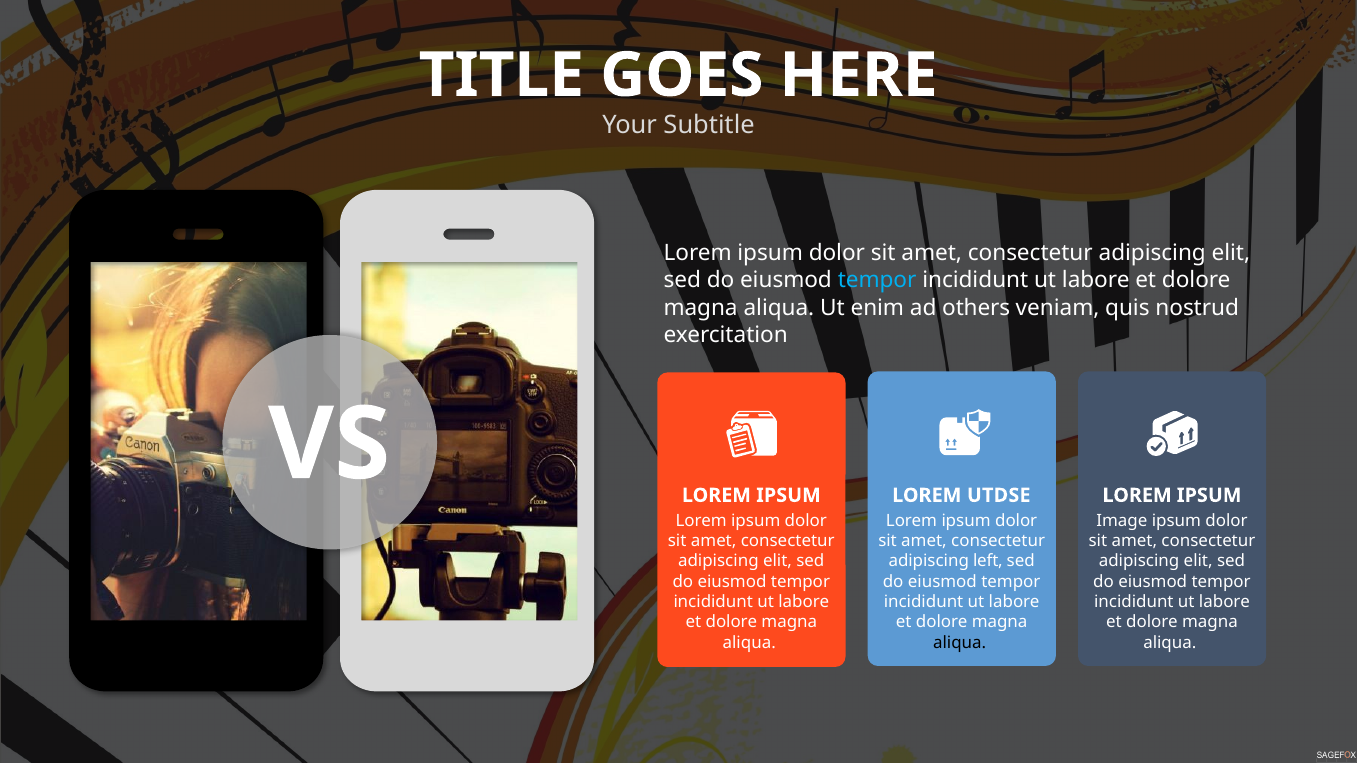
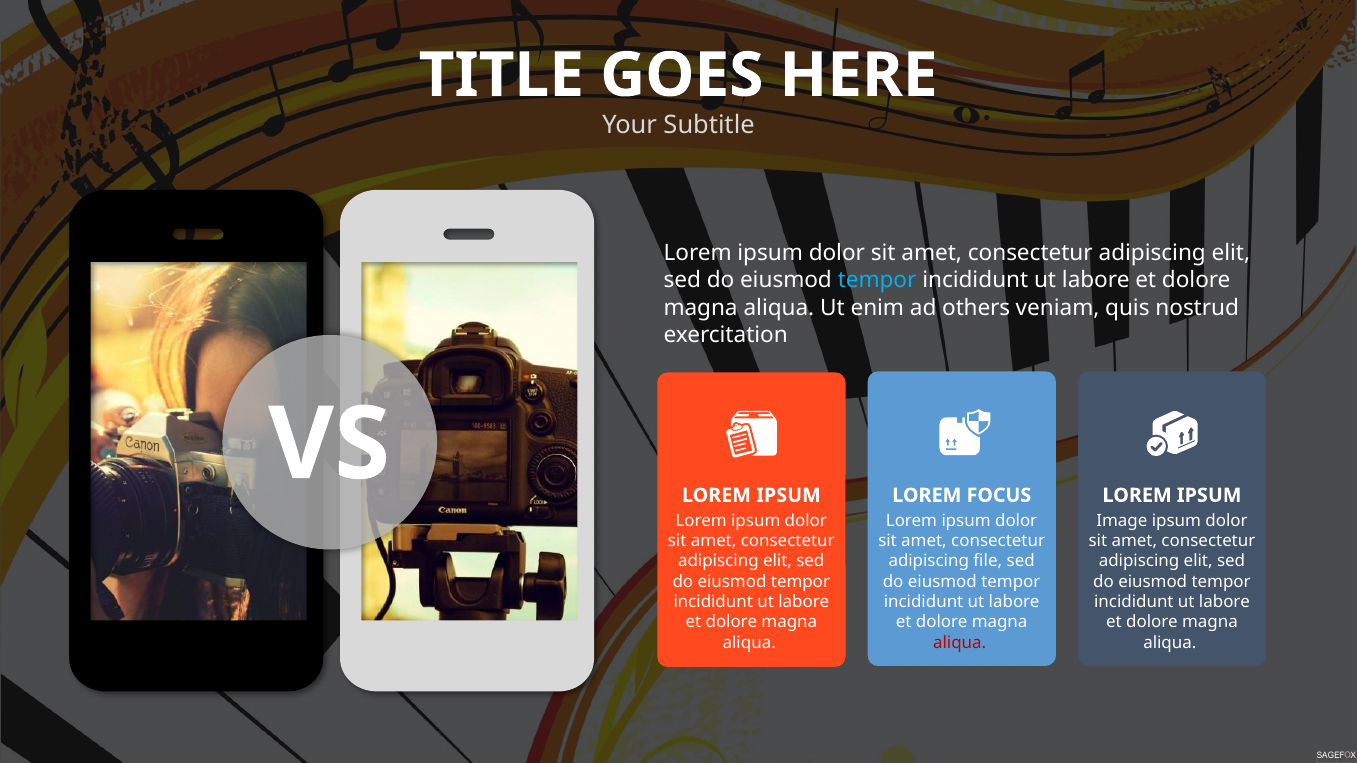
UTDSE: UTDSE -> FOCUS
left: left -> file
aliqua at (960, 643) colour: black -> red
